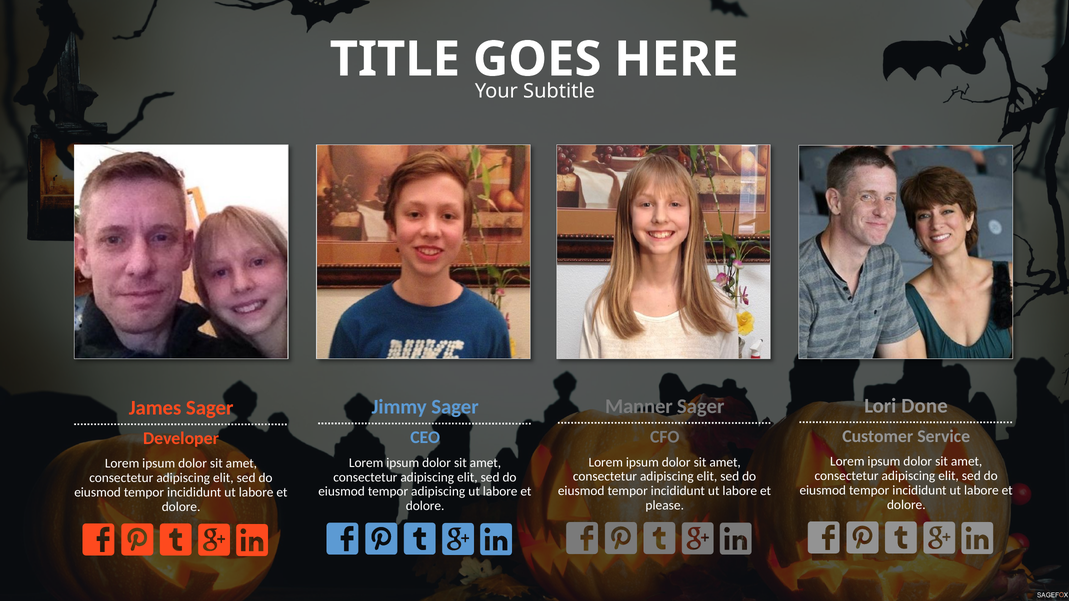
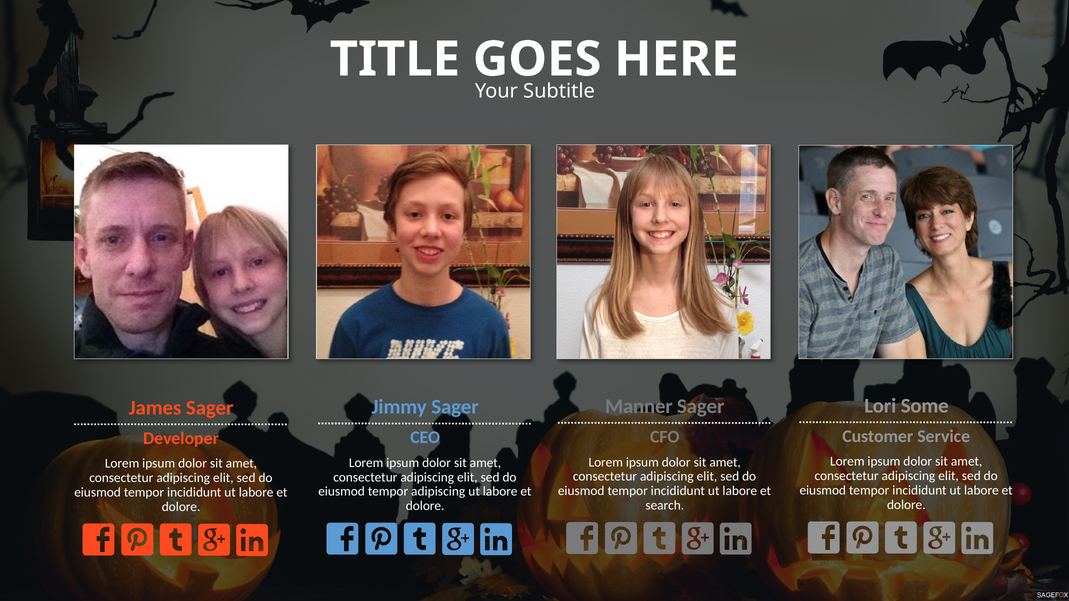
Done: Done -> Some
please: please -> search
